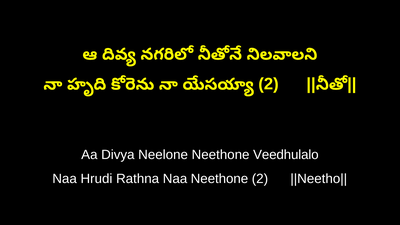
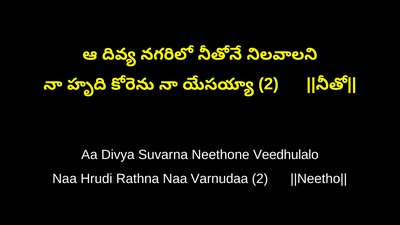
Neelone: Neelone -> Suvarna
Naa Neethone: Neethone -> Varnudaa
